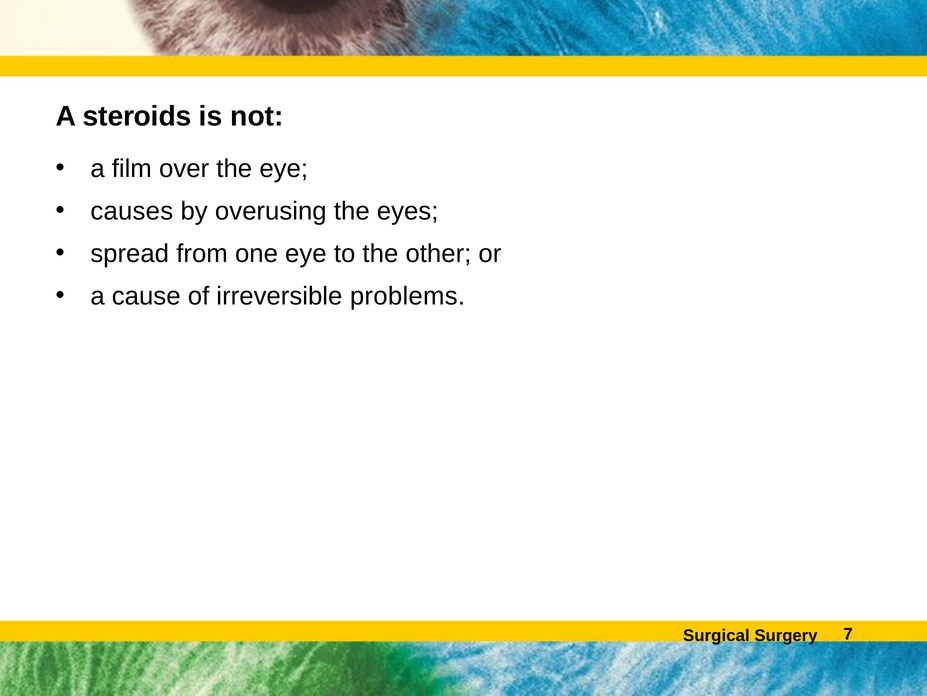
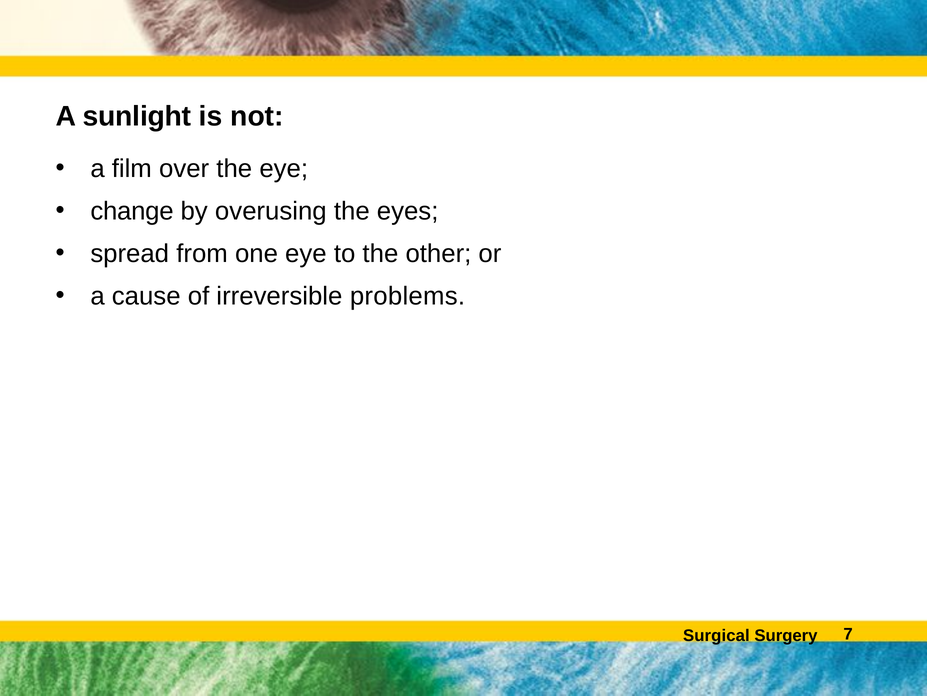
steroids: steroids -> sunlight
causes: causes -> change
